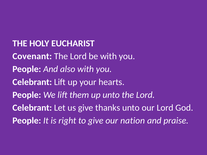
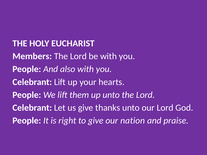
Covenant: Covenant -> Members
